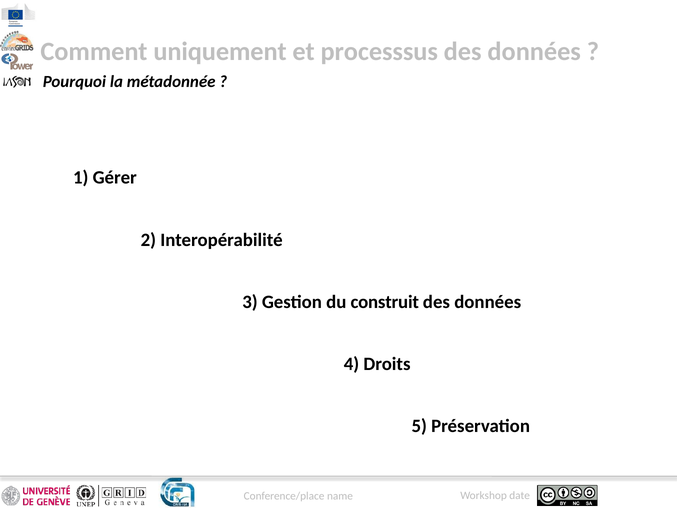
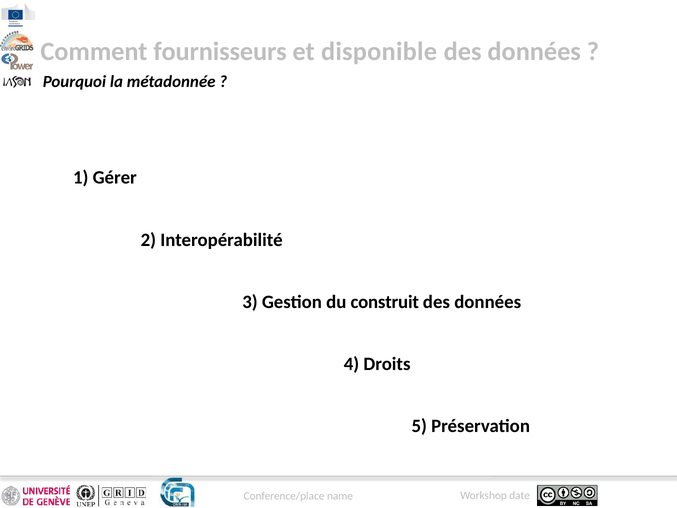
uniquement: uniquement -> fournisseurs
processsus: processsus -> disponible
